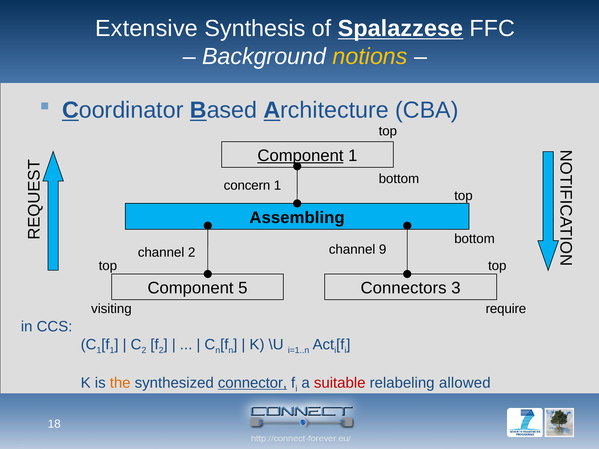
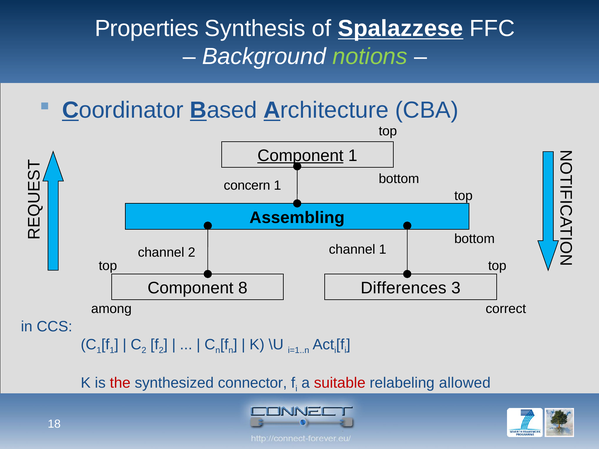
Extensive: Extensive -> Properties
notions colour: yellow -> light green
channel 9: 9 -> 1
5: 5 -> 8
Connectors: Connectors -> Differences
visiting: visiting -> among
require: require -> correct
the colour: orange -> red
connector underline: present -> none
